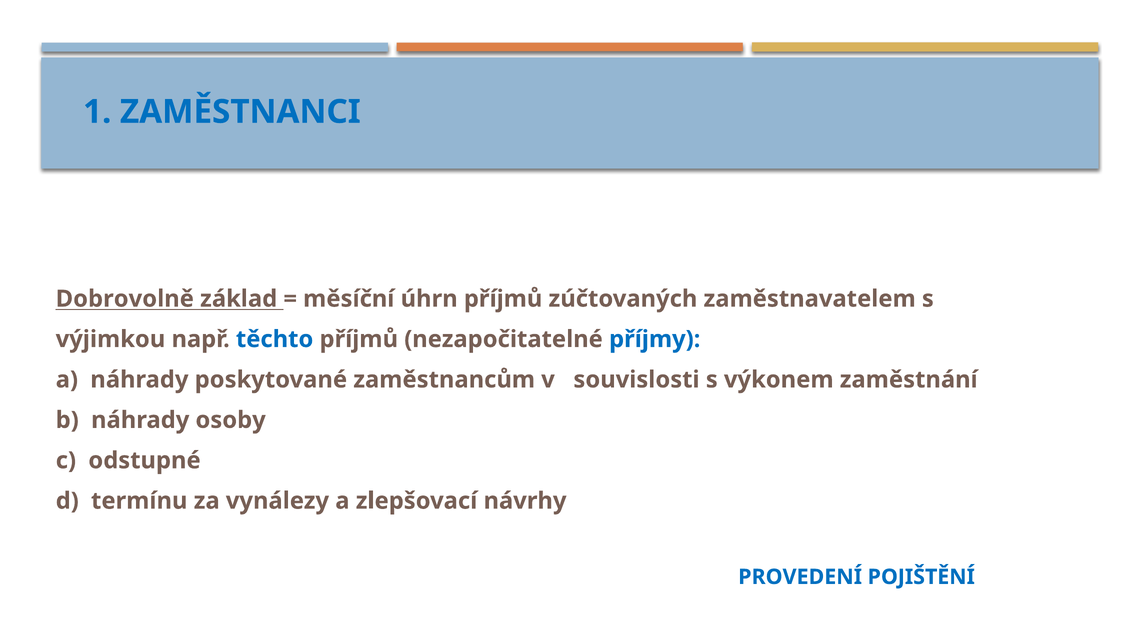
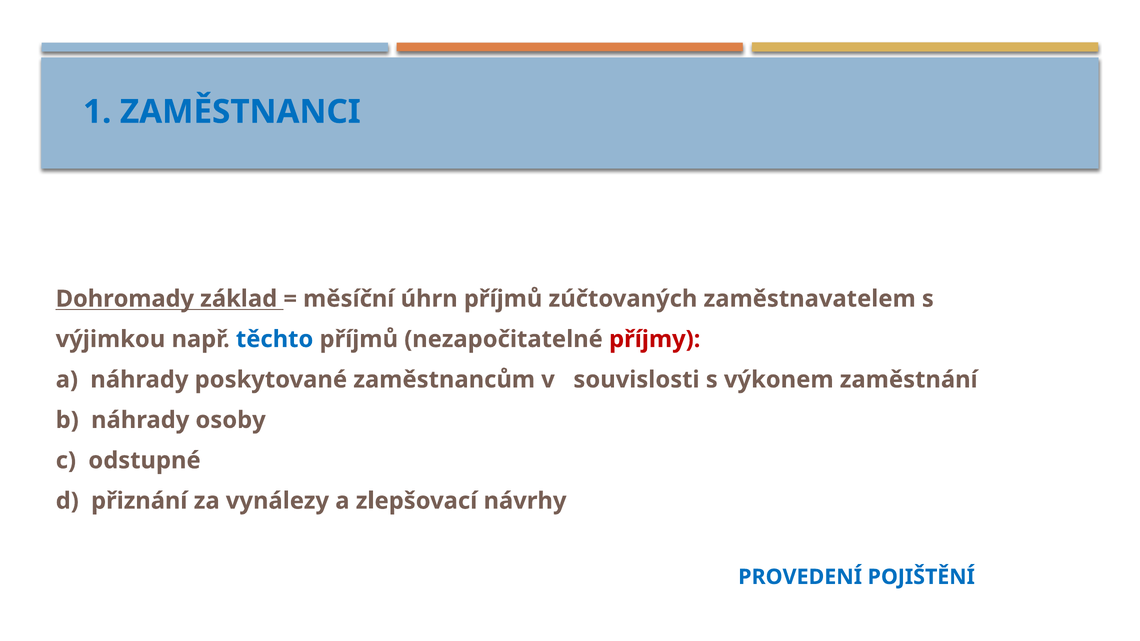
Dobrovolně: Dobrovolně -> Dohromady
příjmy colour: blue -> red
termínu: termínu -> přiznání
